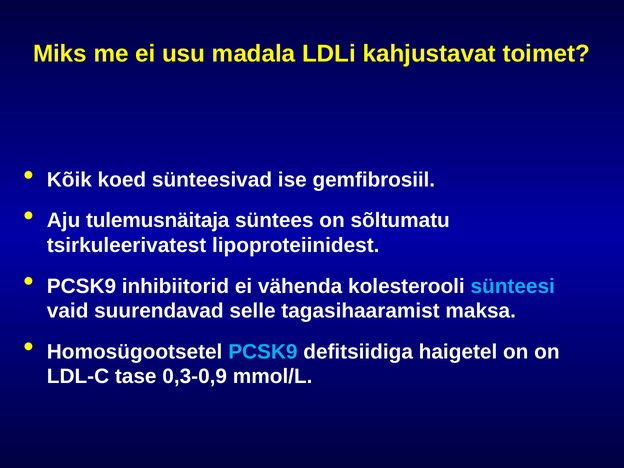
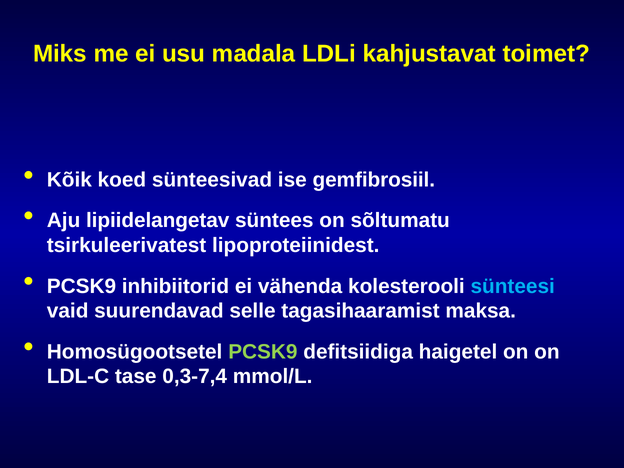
tulemusnäitaja: tulemusnäitaja -> lipiidelangetav
PCSK9 at (263, 352) colour: light blue -> light green
0,3-0,9: 0,3-0,9 -> 0,3-7,4
